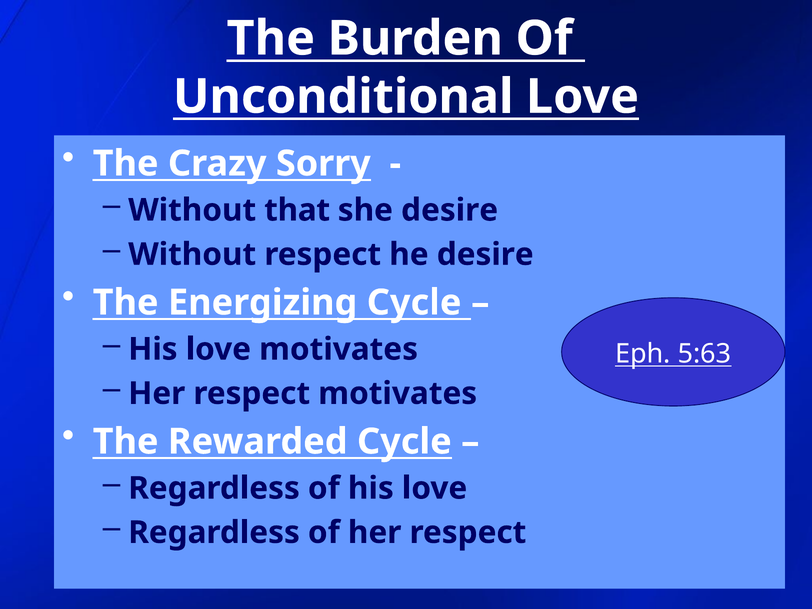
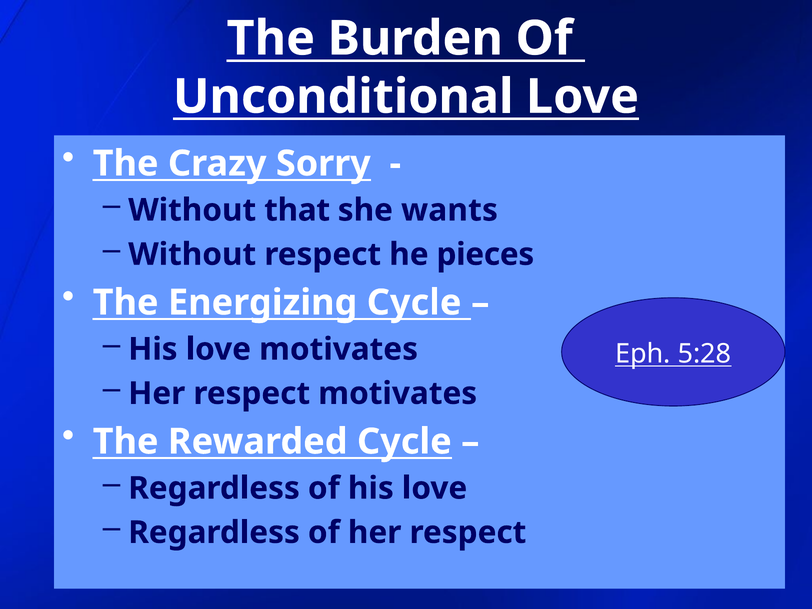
she desire: desire -> wants
he desire: desire -> pieces
5:63: 5:63 -> 5:28
